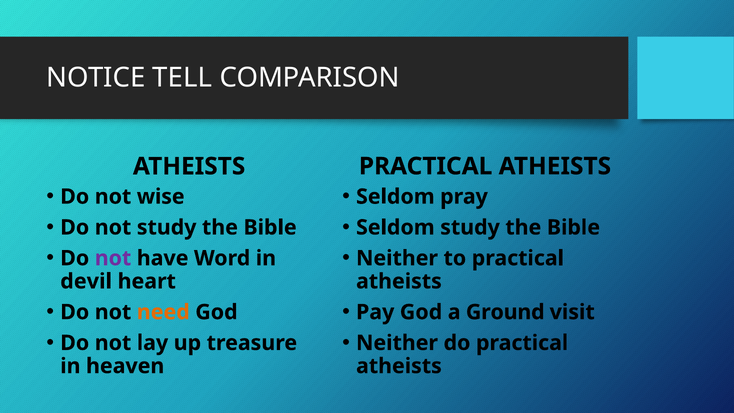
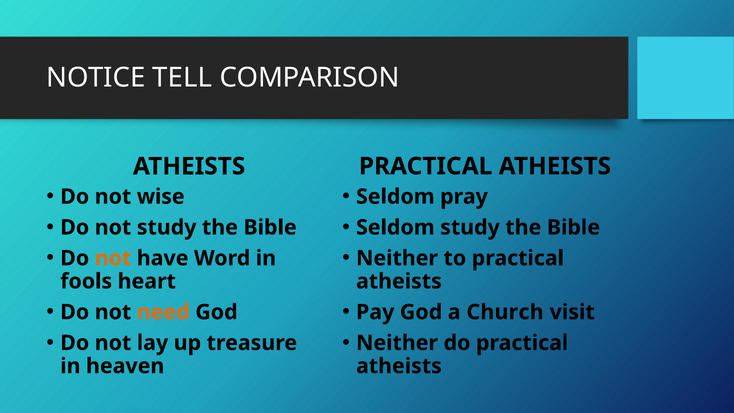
not at (113, 258) colour: purple -> orange
devil: devil -> fools
Ground: Ground -> Church
